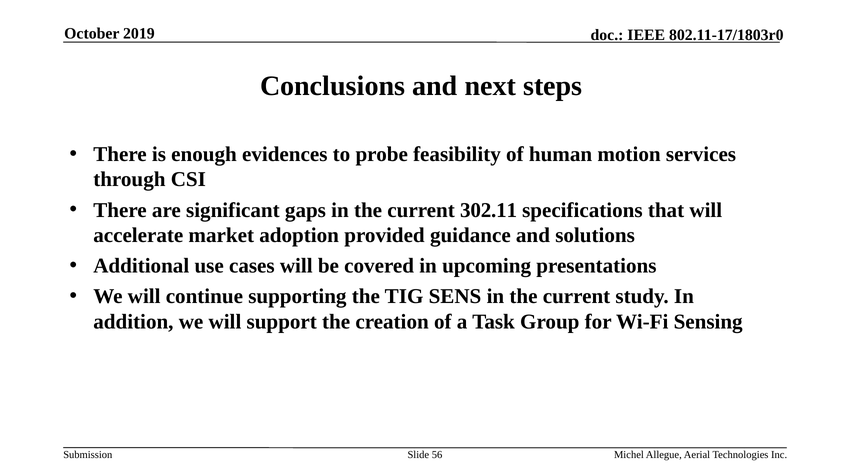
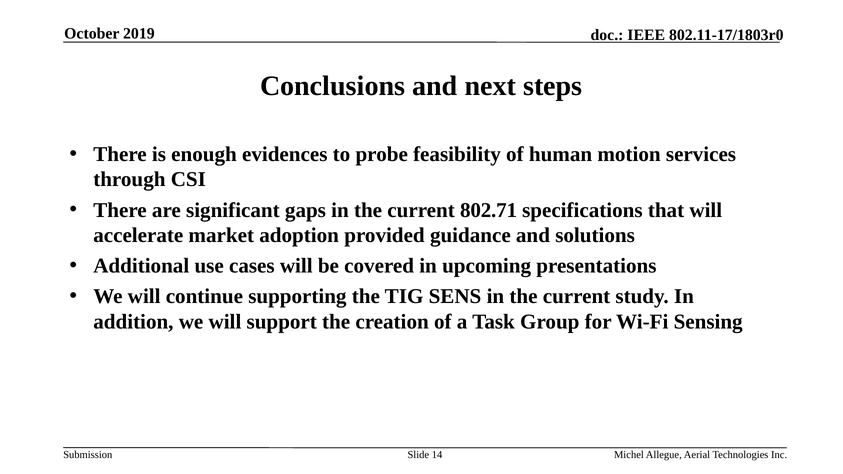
302.11: 302.11 -> 802.71
56: 56 -> 14
